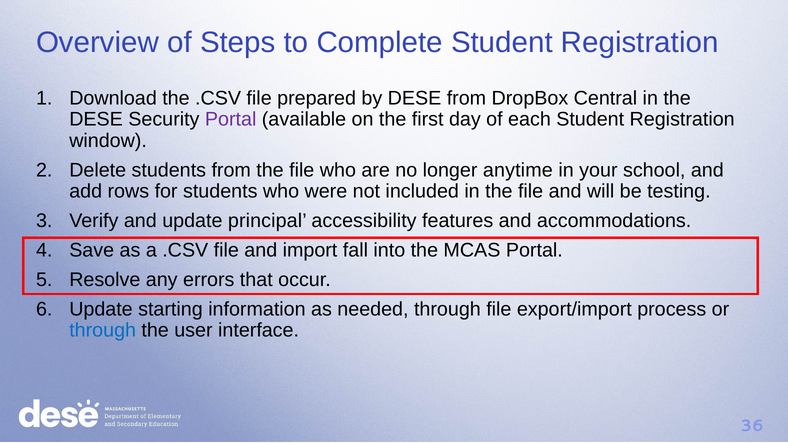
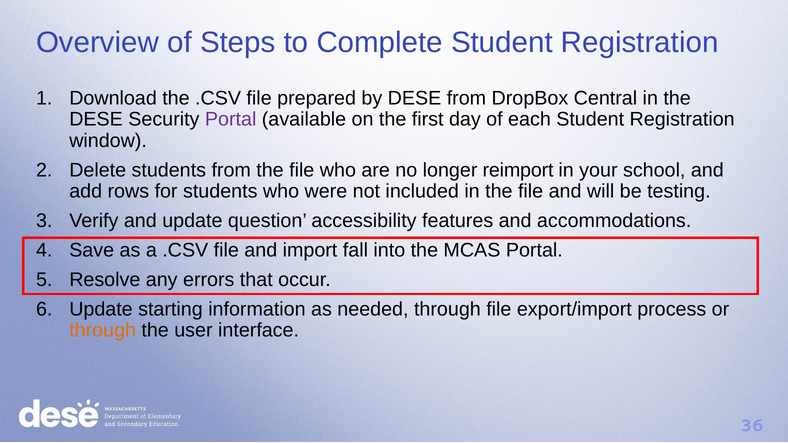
anytime: anytime -> reimport
principal: principal -> question
through at (103, 331) colour: blue -> orange
